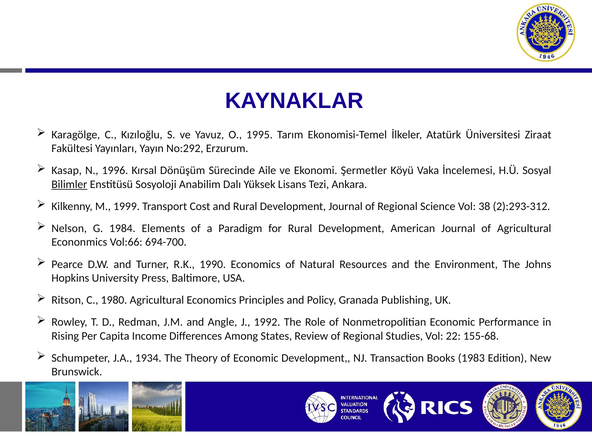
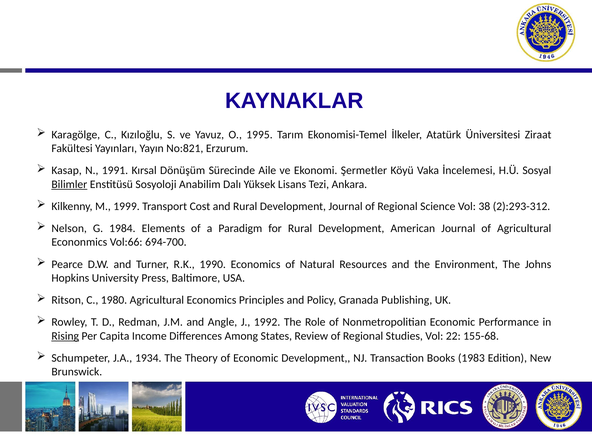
No:292: No:292 -> No:821
1996: 1996 -> 1991
Rising underline: none -> present
